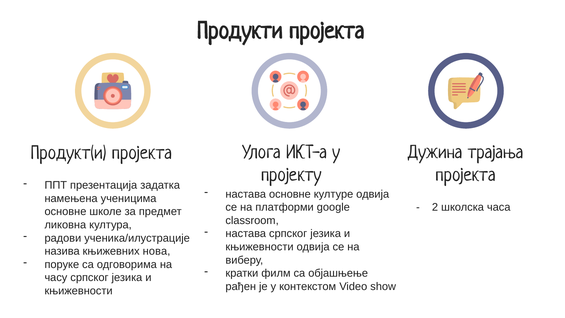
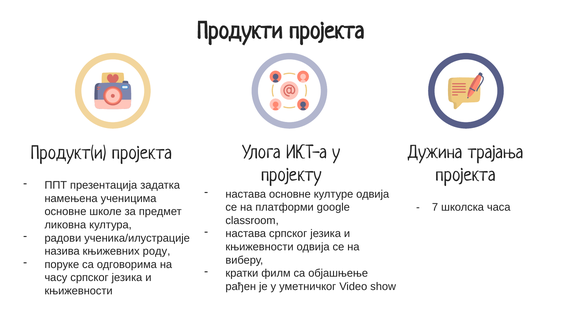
2: 2 -> 7
нова: нова -> роду
контекстом: контекстом -> уметничког
